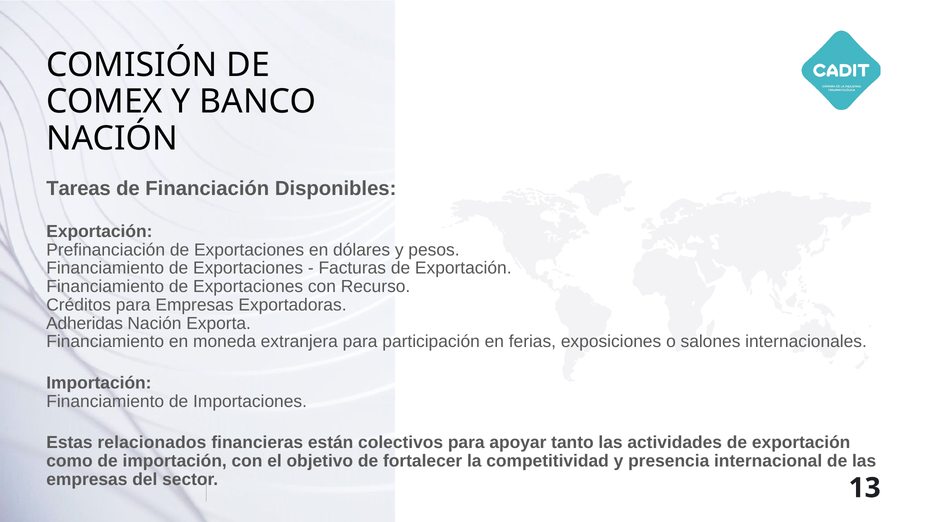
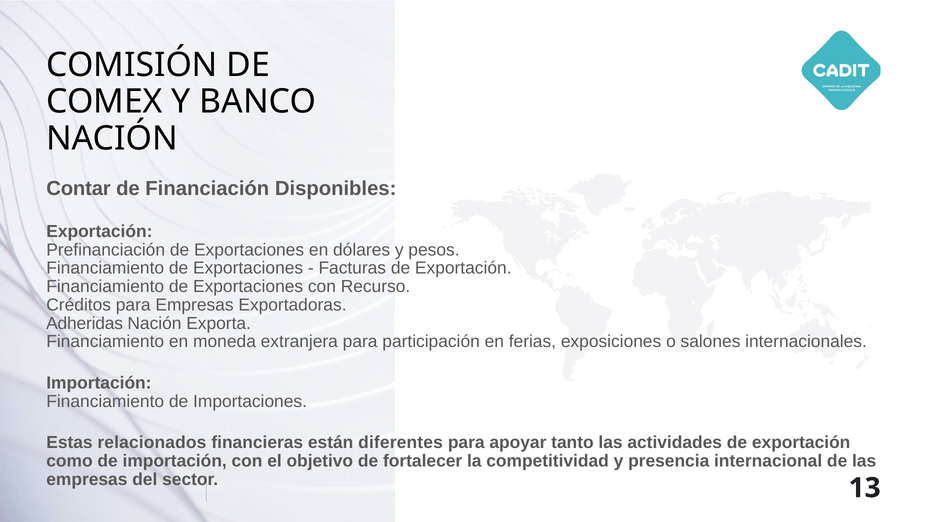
Tareas: Tareas -> Contar
colectivos: colectivos -> diferentes
